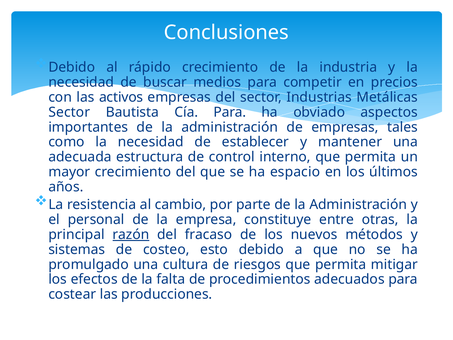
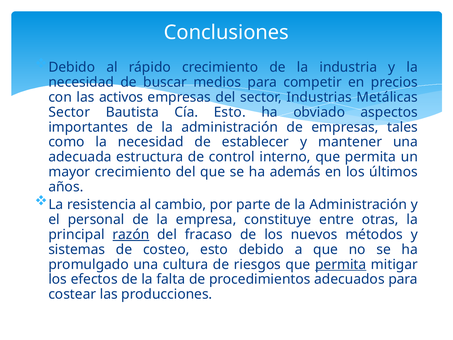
Cía Para: Para -> Esto
espacio: espacio -> además
permita at (341, 264) underline: none -> present
